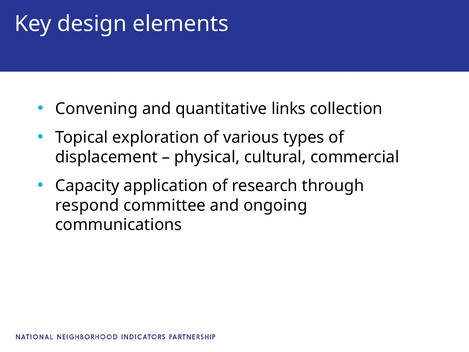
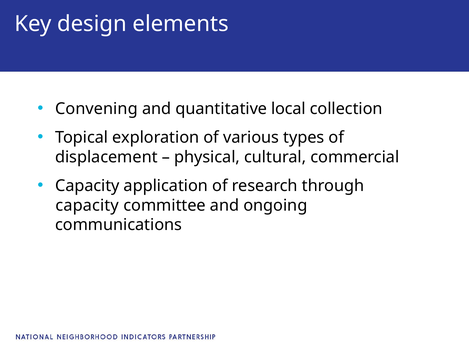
links: links -> local
respond at (87, 205): respond -> capacity
